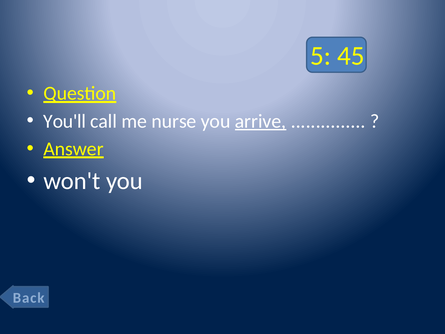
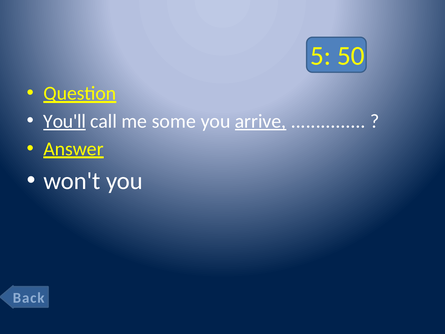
45: 45 -> 50
You'll underline: none -> present
nurse: nurse -> some
